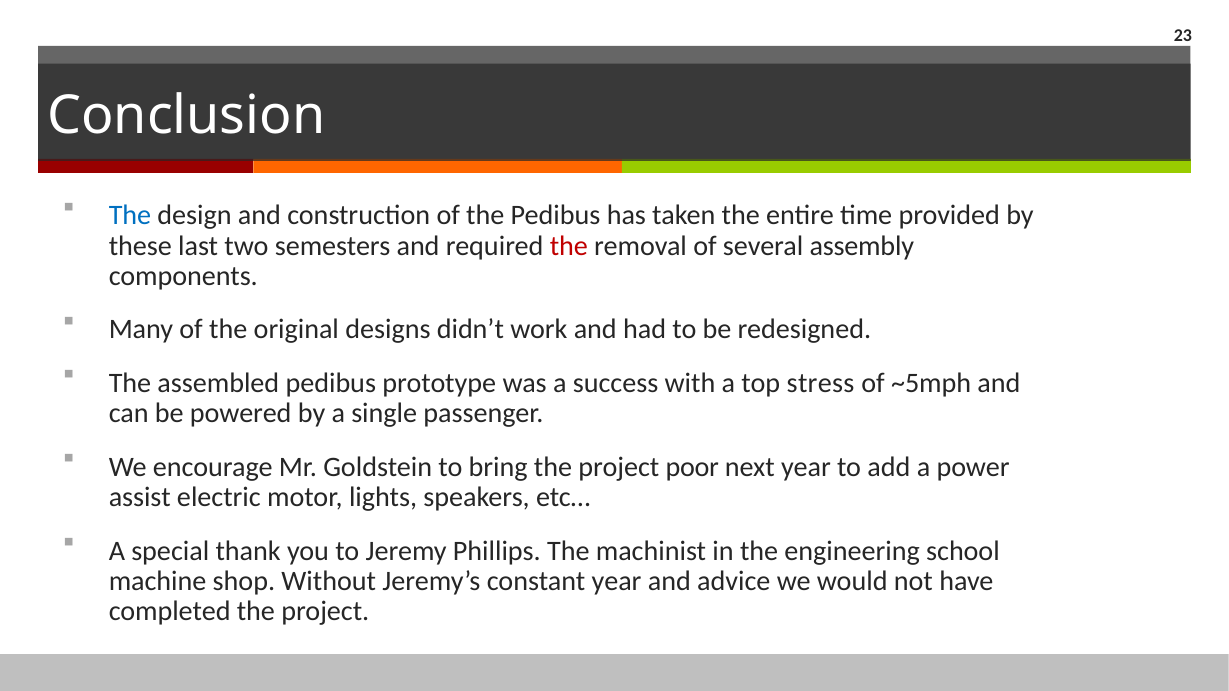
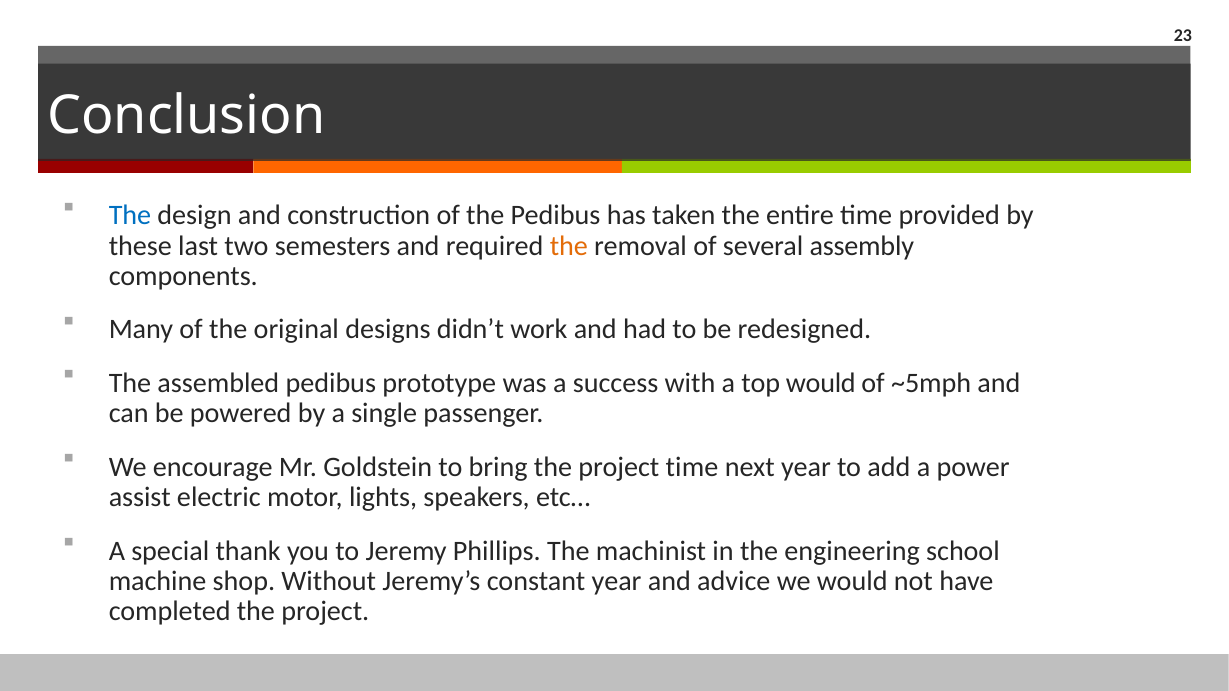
the at (569, 246) colour: red -> orange
top stress: stress -> would
project poor: poor -> time
